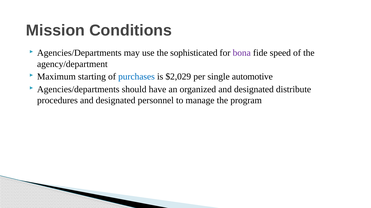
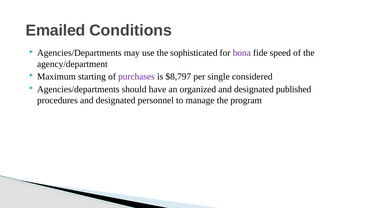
Mission: Mission -> Emailed
purchases colour: blue -> purple
$2,029: $2,029 -> $8,797
automotive: automotive -> considered
distribute: distribute -> published
